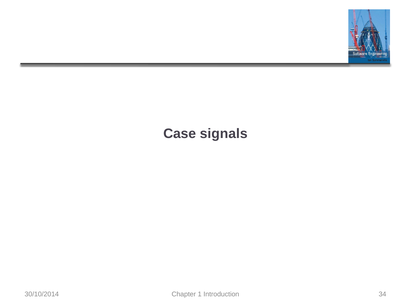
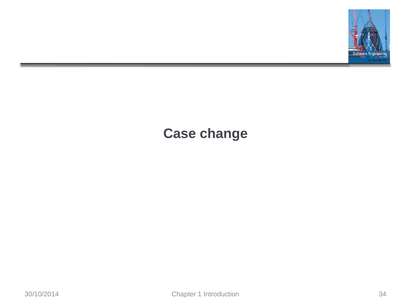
signals: signals -> change
